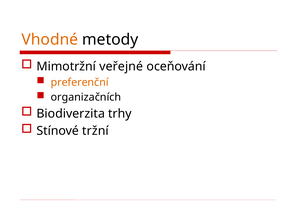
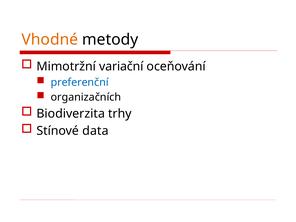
veřejné: veřejné -> variační
preferenční colour: orange -> blue
tržní: tržní -> data
